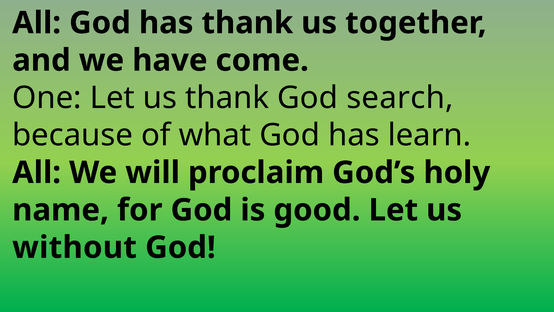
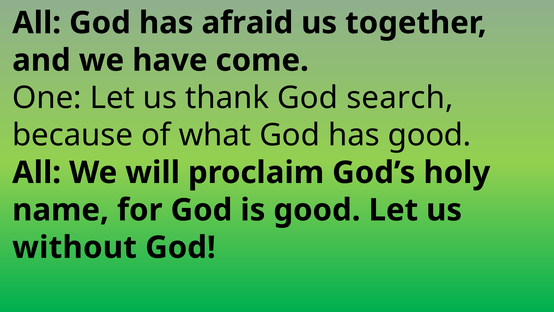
has thank: thank -> afraid
has learn: learn -> good
